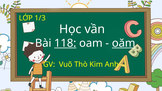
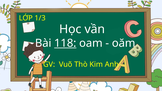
oăm underline: present -> none
